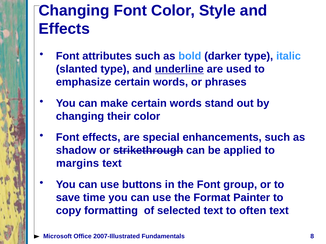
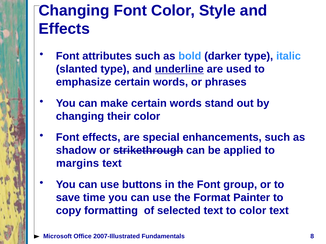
to often: often -> color
